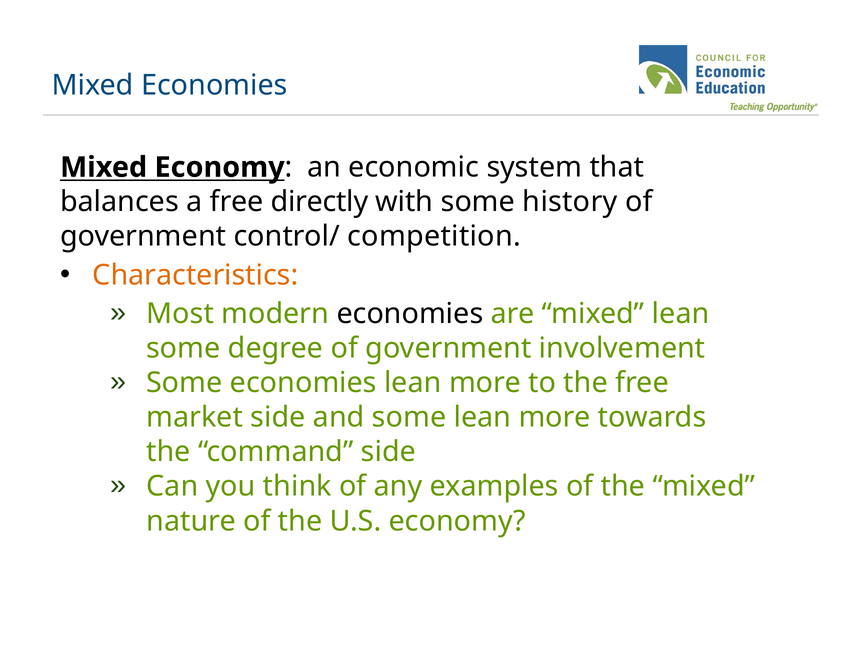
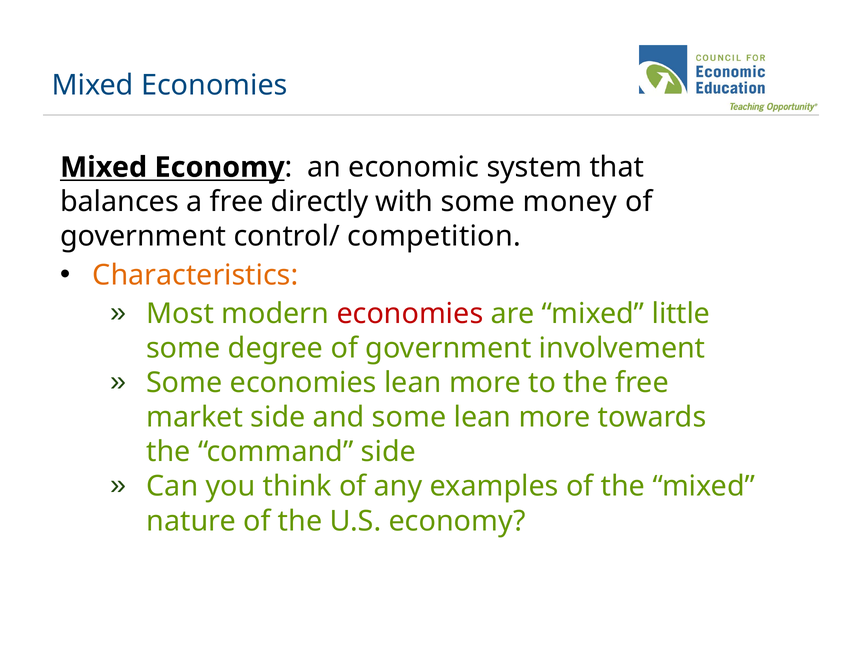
history: history -> money
economies at (410, 314) colour: black -> red
mixed lean: lean -> little
